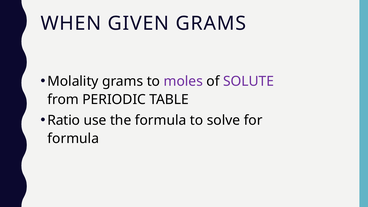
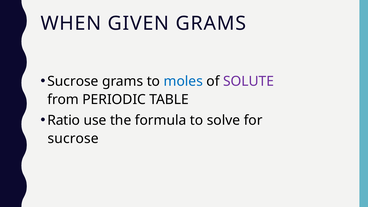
Molality at (73, 81): Molality -> Sucrose
moles colour: purple -> blue
formula at (73, 139): formula -> sucrose
